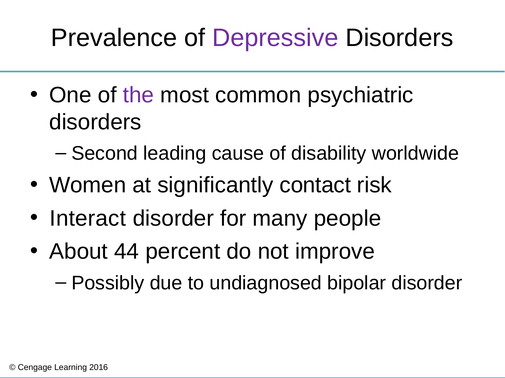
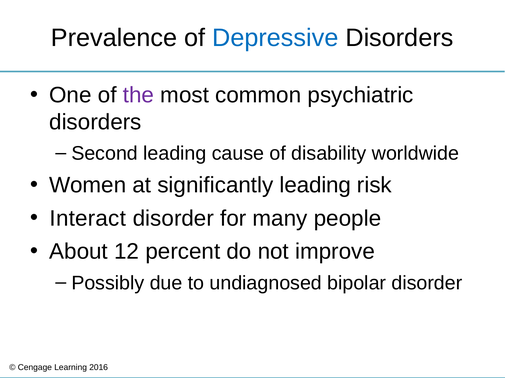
Depressive colour: purple -> blue
significantly contact: contact -> leading
44: 44 -> 12
